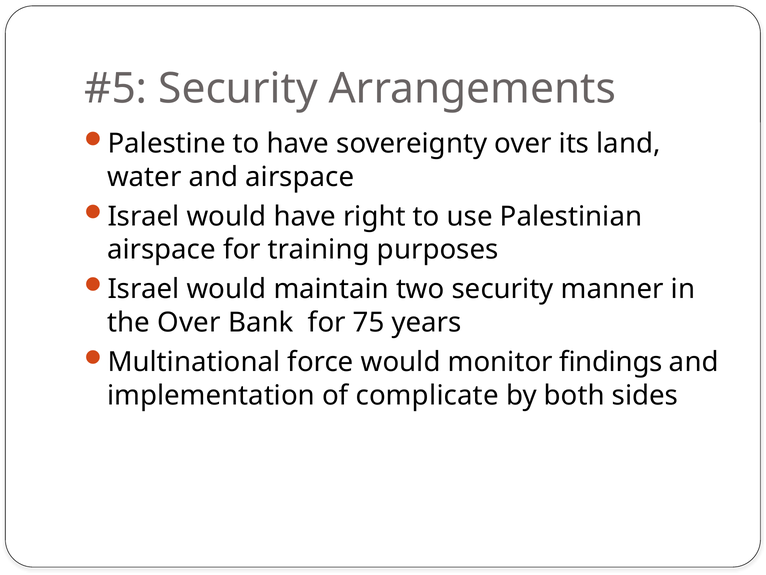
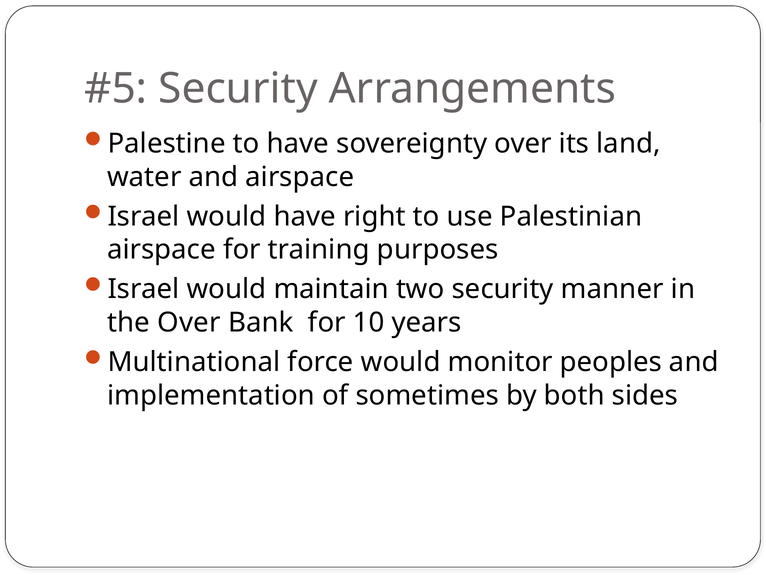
75: 75 -> 10
findings: findings -> peoples
complicate: complicate -> sometimes
